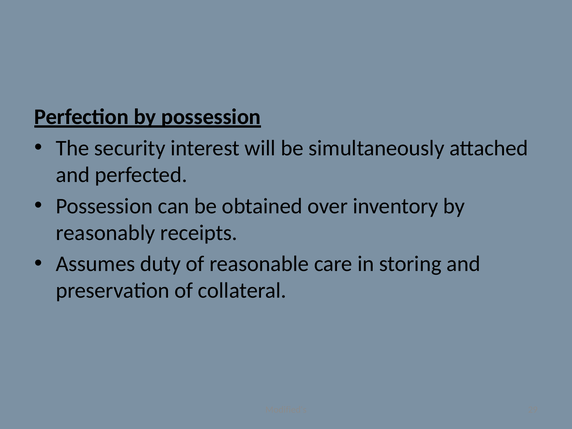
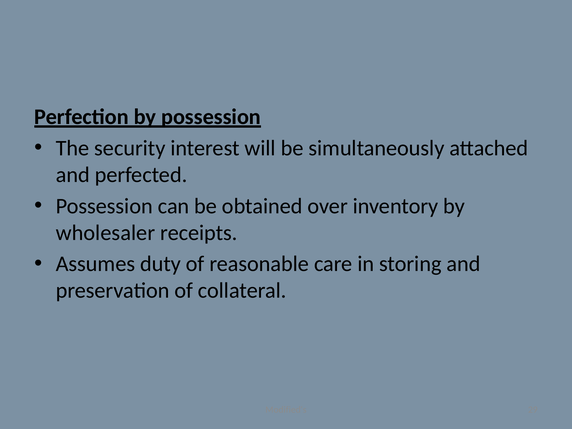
reasonably: reasonably -> wholesaler
